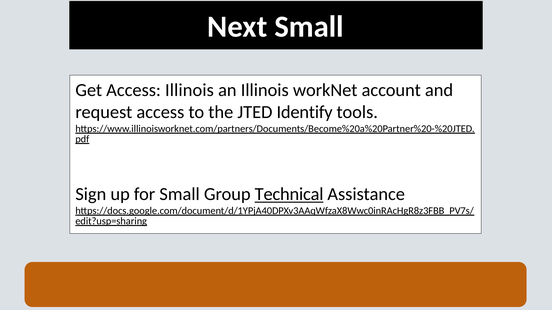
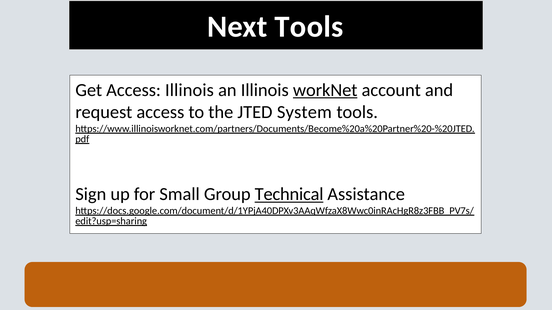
Next Small: Small -> Tools
workNet underline: none -> present
Identify: Identify -> System
